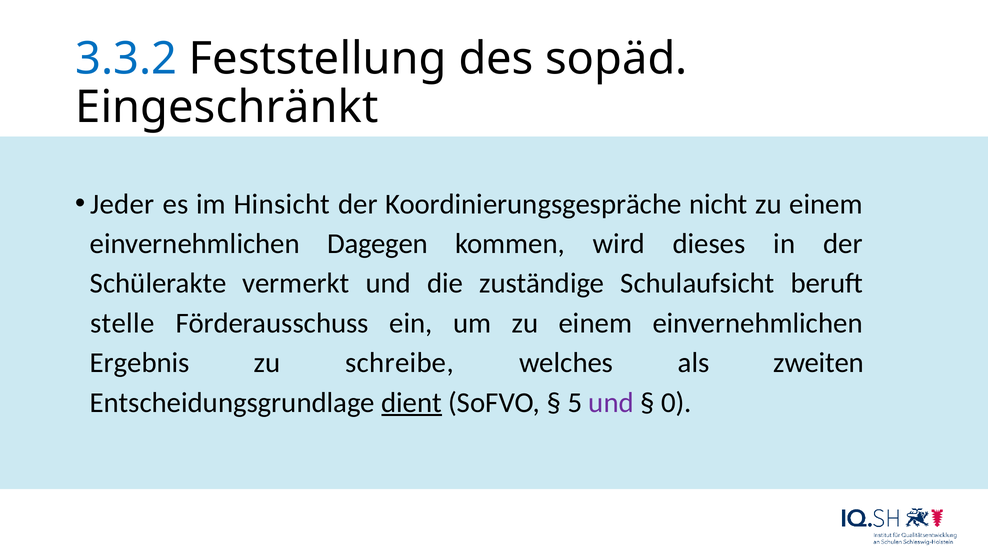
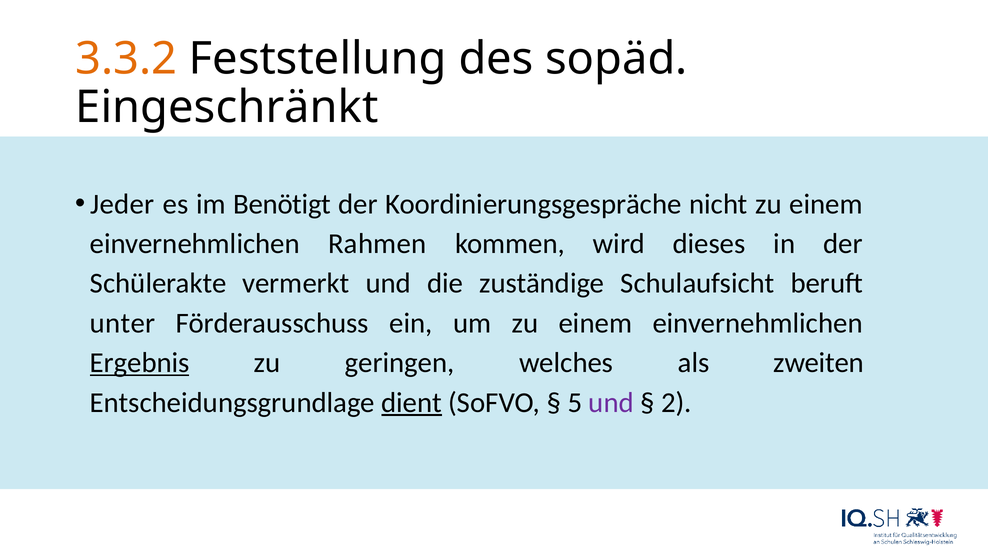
3.3.2 colour: blue -> orange
Hinsicht: Hinsicht -> Benötigt
Dagegen: Dagegen -> Rahmen
stelle: stelle -> unter
Ergebnis underline: none -> present
schreibe: schreibe -> geringen
0: 0 -> 2
